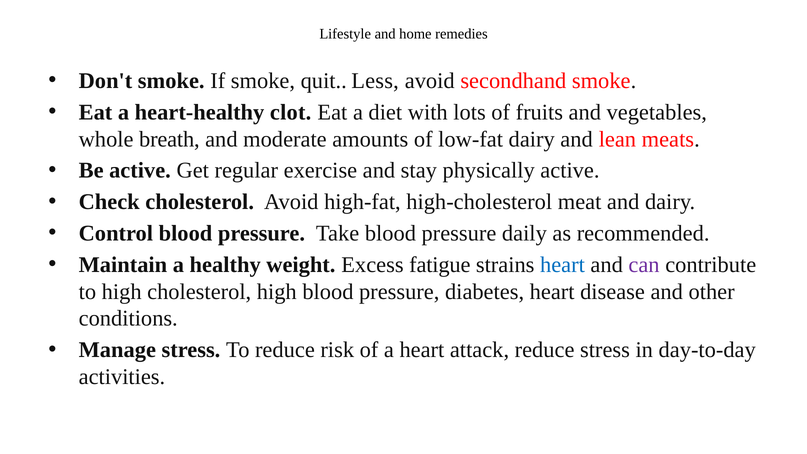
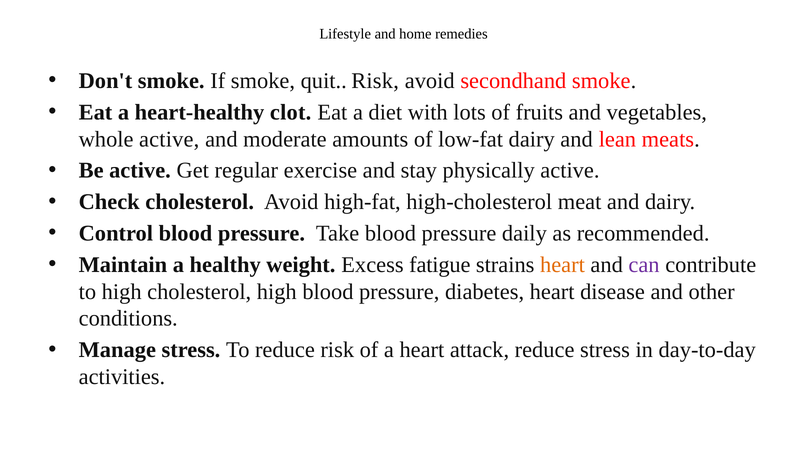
quit Less: Less -> Risk
whole breath: breath -> active
heart at (562, 265) colour: blue -> orange
